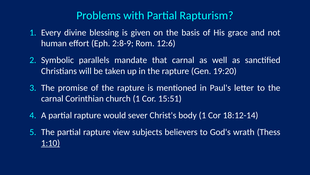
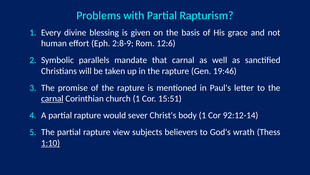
19:20: 19:20 -> 19:46
carnal at (52, 98) underline: none -> present
18:12-14: 18:12-14 -> 92:12-14
